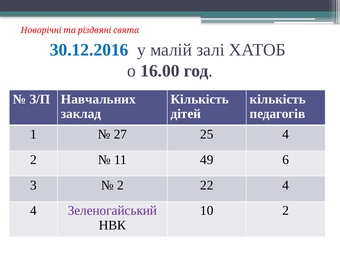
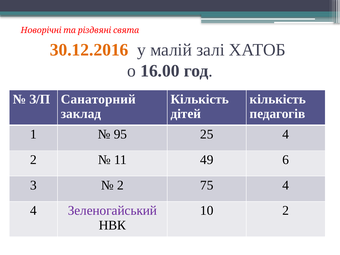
30.12.2016 colour: blue -> orange
Навчальних: Навчальних -> Санаторний
27: 27 -> 95
22: 22 -> 75
